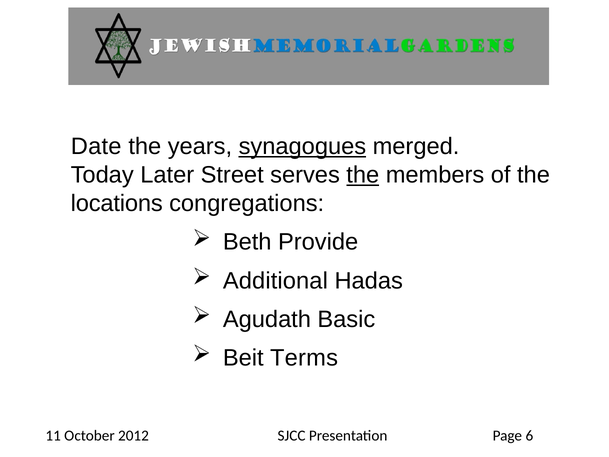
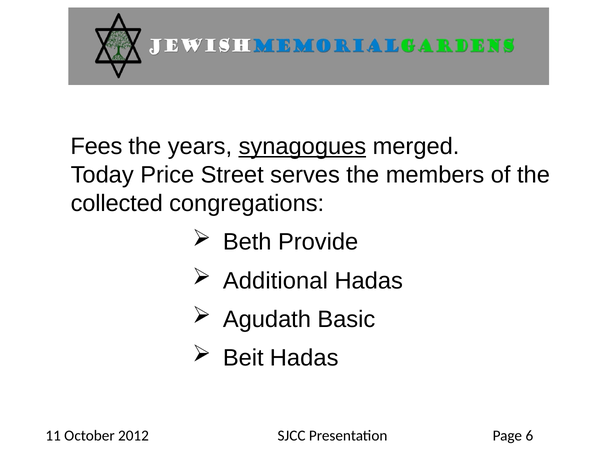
Date: Date -> Fees
Later: Later -> Price
the at (363, 175) underline: present -> none
locations: locations -> collected
Beit Terms: Terms -> Hadas
